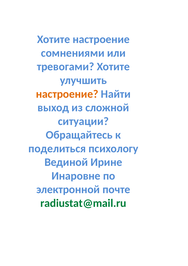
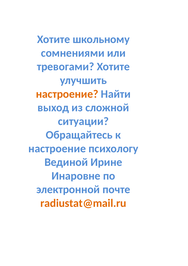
Хотите настроение: настроение -> школьному
поделиться at (57, 149): поделиться -> настроение
radiustat@mail.ru colour: green -> orange
